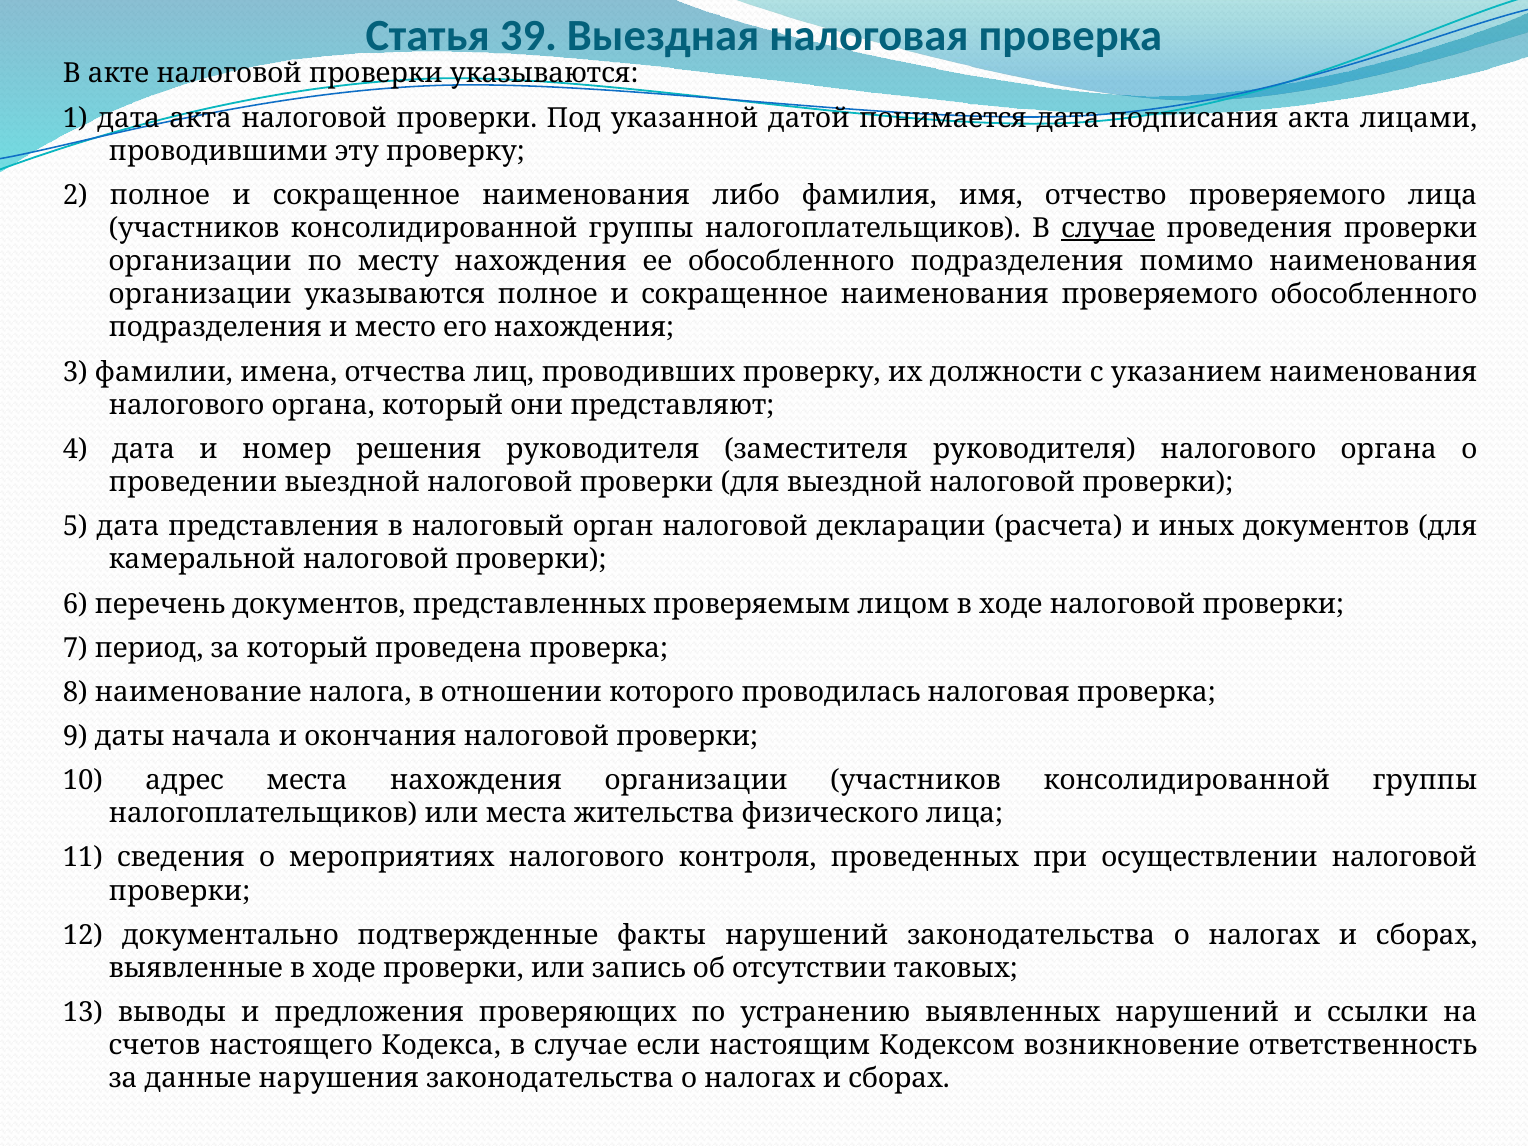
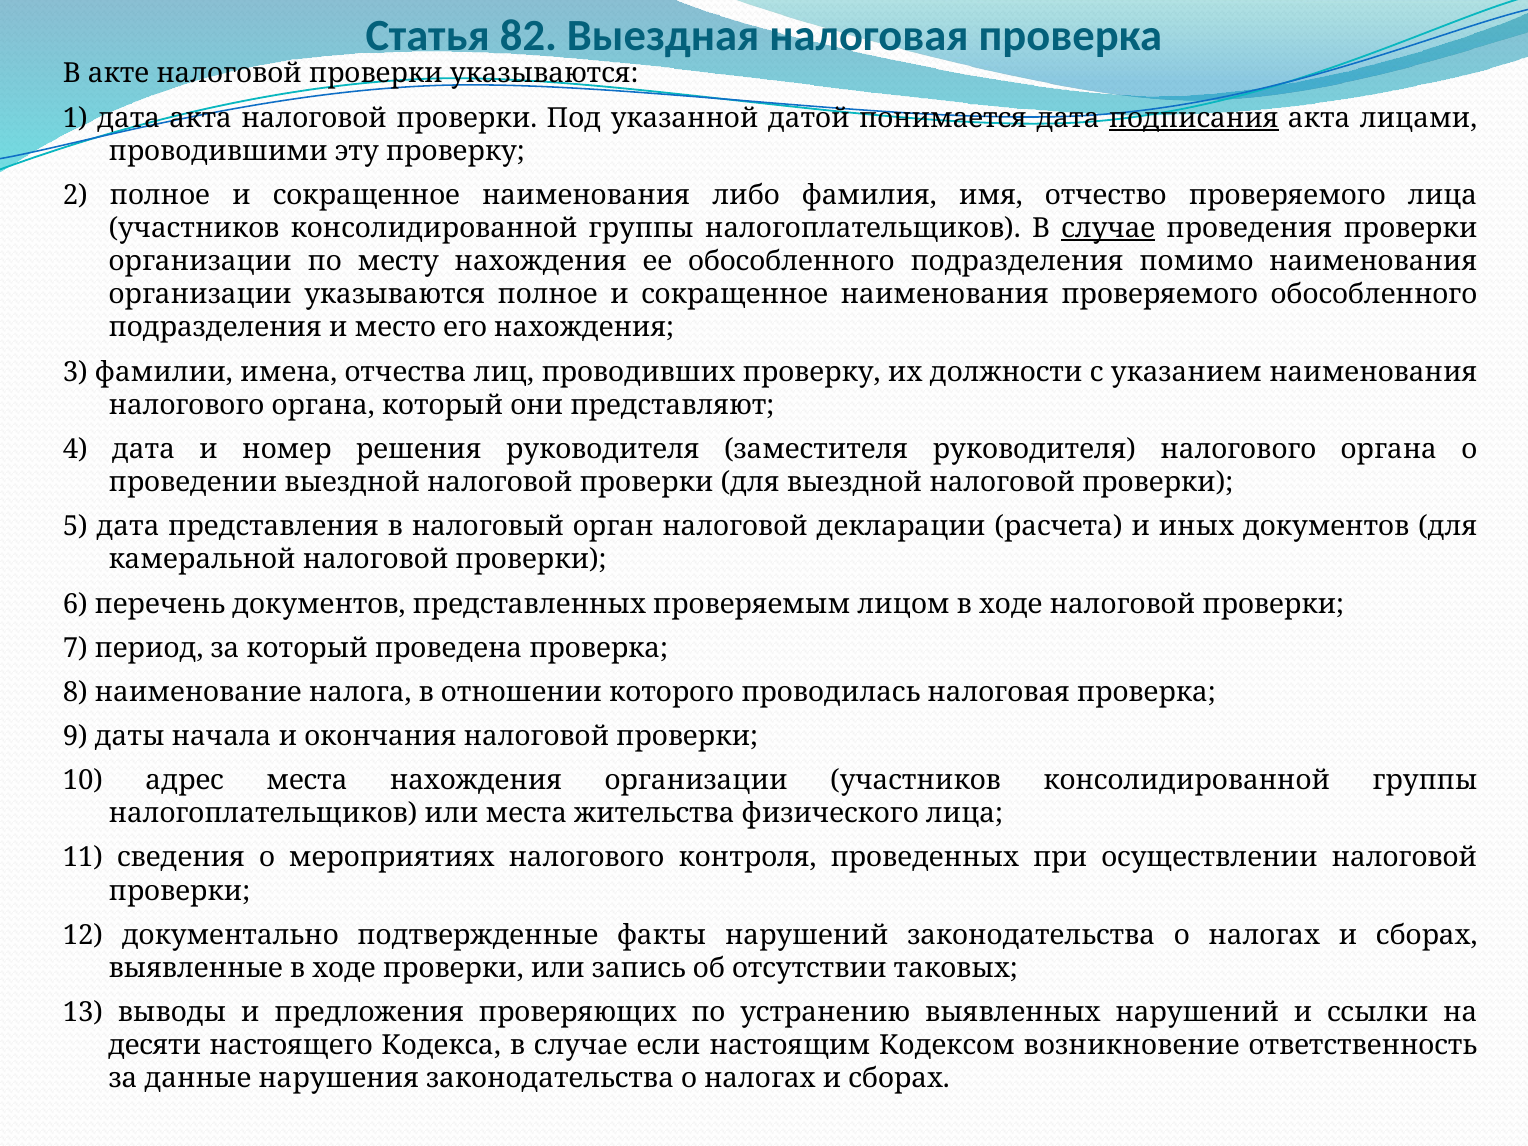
39: 39 -> 82
подписания underline: none -> present
счетов: счетов -> десяти
